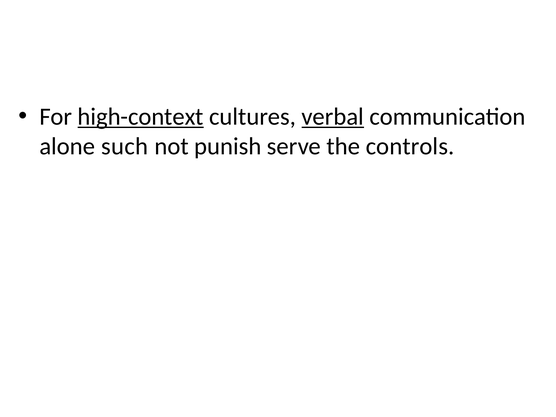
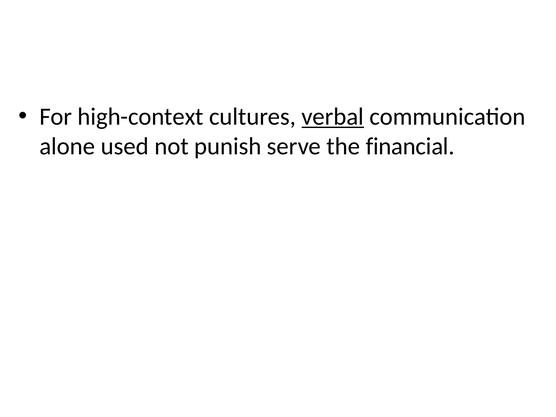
high-context underline: present -> none
such: such -> used
controls: controls -> financial
